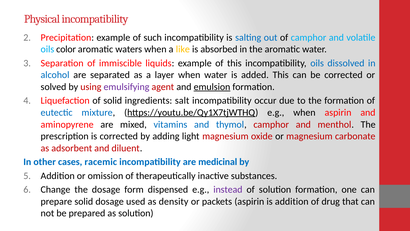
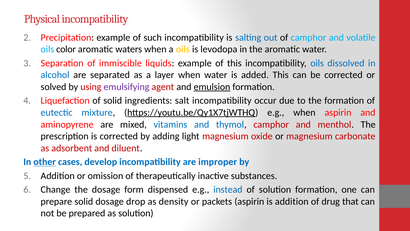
a like: like -> oils
absorbed: absorbed -> levodopa
other underline: none -> present
racemic: racemic -> develop
medicinal: medicinal -> improper
instead colour: purple -> blue
used: used -> drop
